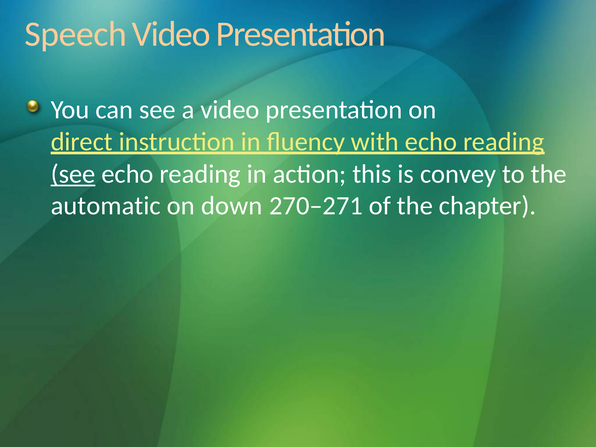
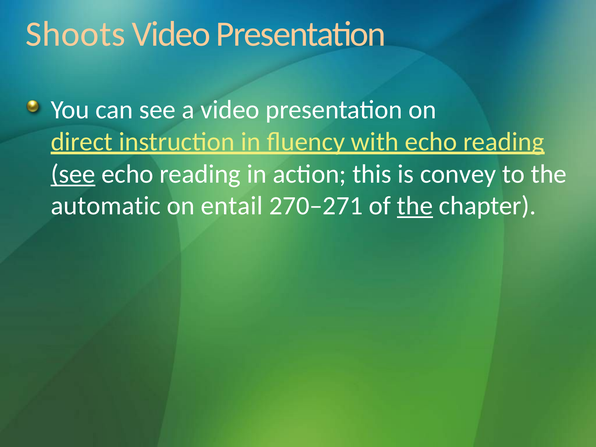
Speech: Speech -> Shoots
down: down -> entail
the at (415, 206) underline: none -> present
